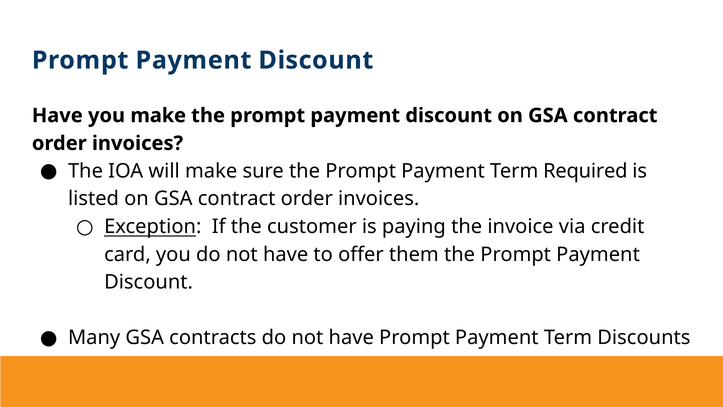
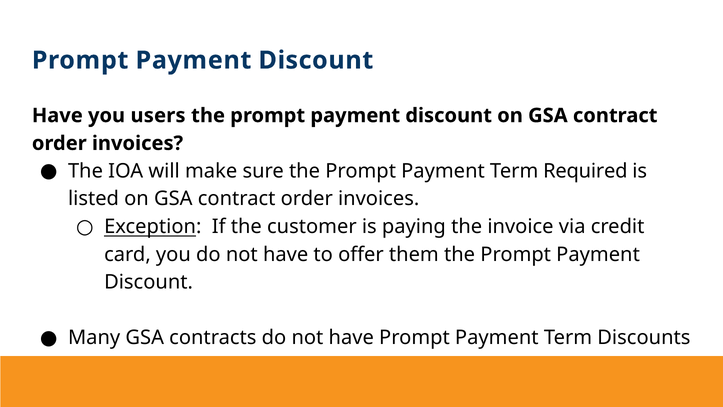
you make: make -> users
